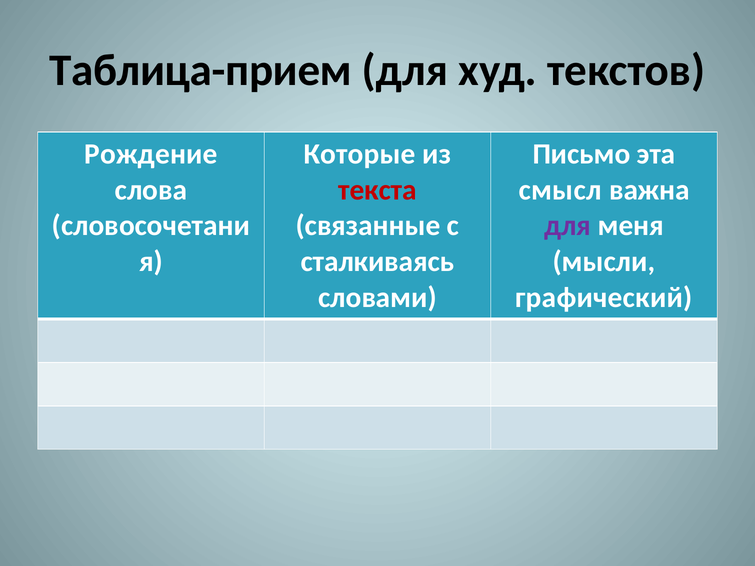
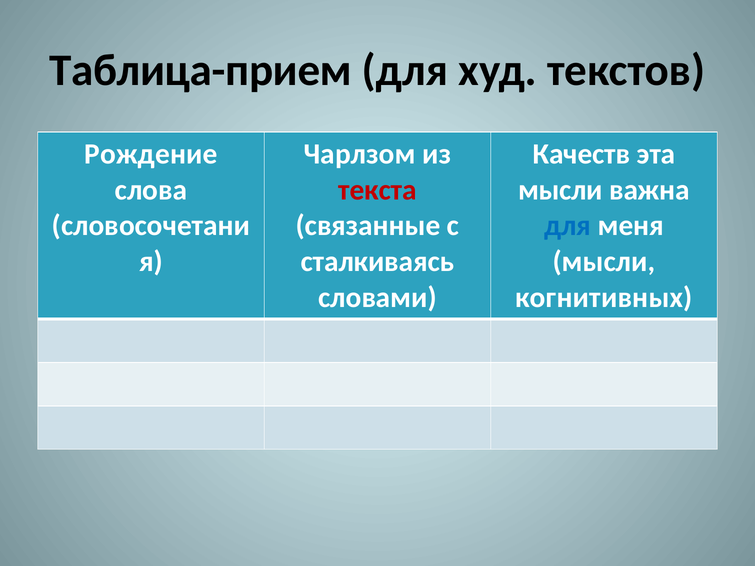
Которые: Которые -> Чарлзом
Письмо: Письмо -> Качеств
смысл at (560, 190): смысл -> мысли
для at (568, 226) colour: purple -> blue
графический: графический -> когнитивных
